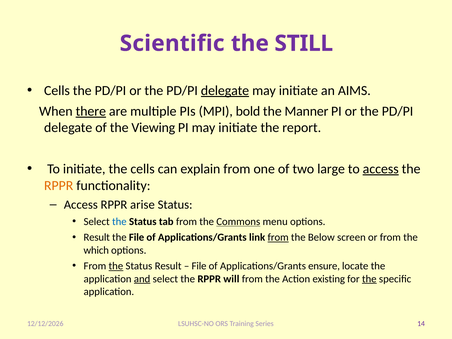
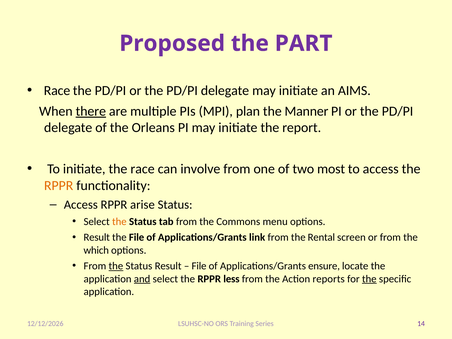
Scientific: Scientific -> Proposed
STILL: STILL -> PART
Cells at (57, 91): Cells -> Race
delegate at (225, 91) underline: present -> none
bold: bold -> plan
Viewing: Viewing -> Orleans
the cells: cells -> race
explain: explain -> involve
large: large -> most
access at (381, 169) underline: present -> none
the at (119, 222) colour: blue -> orange
Commons underline: present -> none
from at (278, 237) underline: present -> none
Below: Below -> Rental
will: will -> less
existing: existing -> reports
